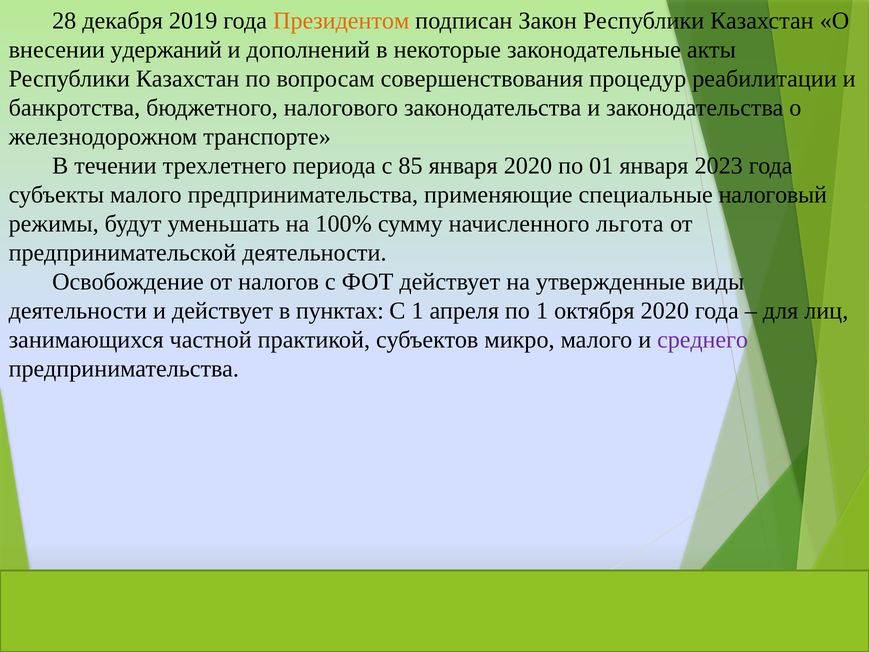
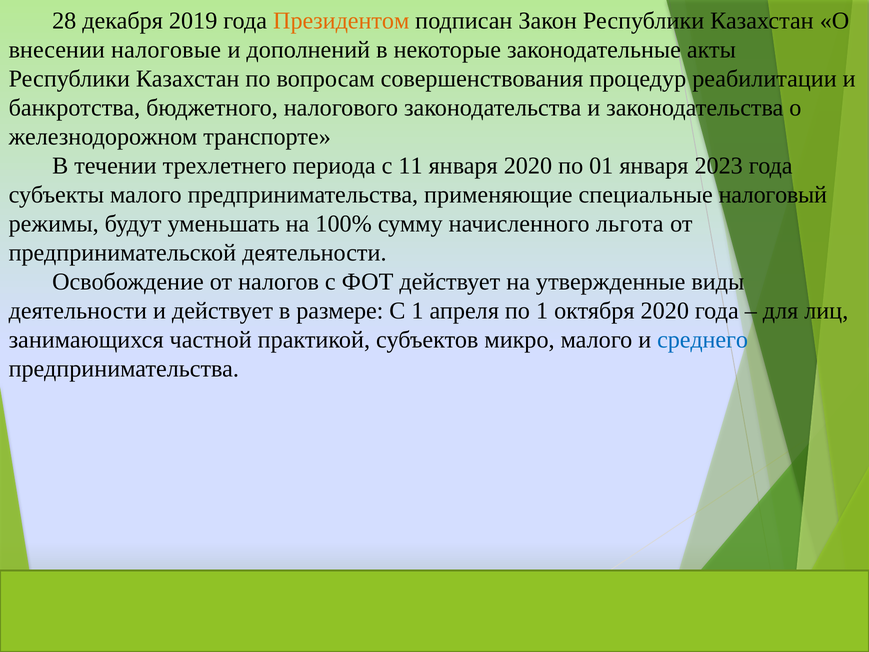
удержаний: удержаний -> налоговые
85: 85 -> 11
пунктах: пунктах -> размере
среднего colour: purple -> blue
